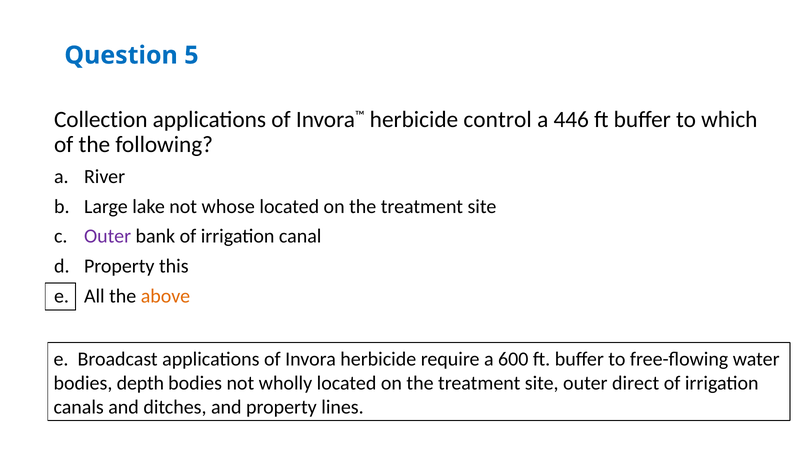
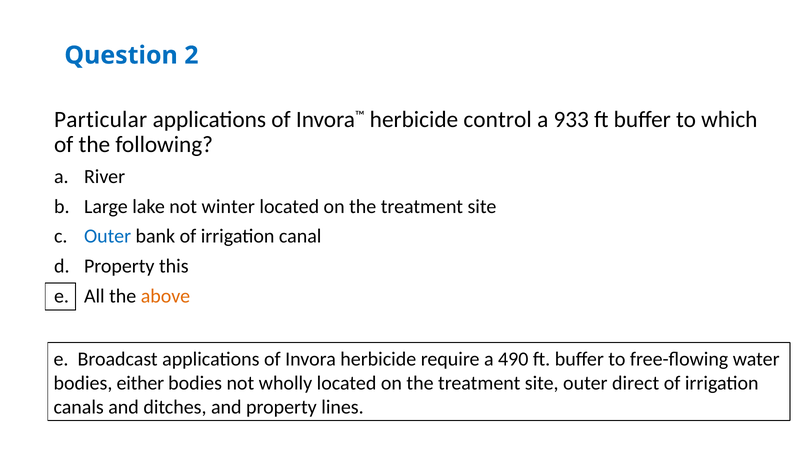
5: 5 -> 2
Collection: Collection -> Particular
446: 446 -> 933
whose: whose -> winter
Outer at (108, 236) colour: purple -> blue
600: 600 -> 490
depth: depth -> either
